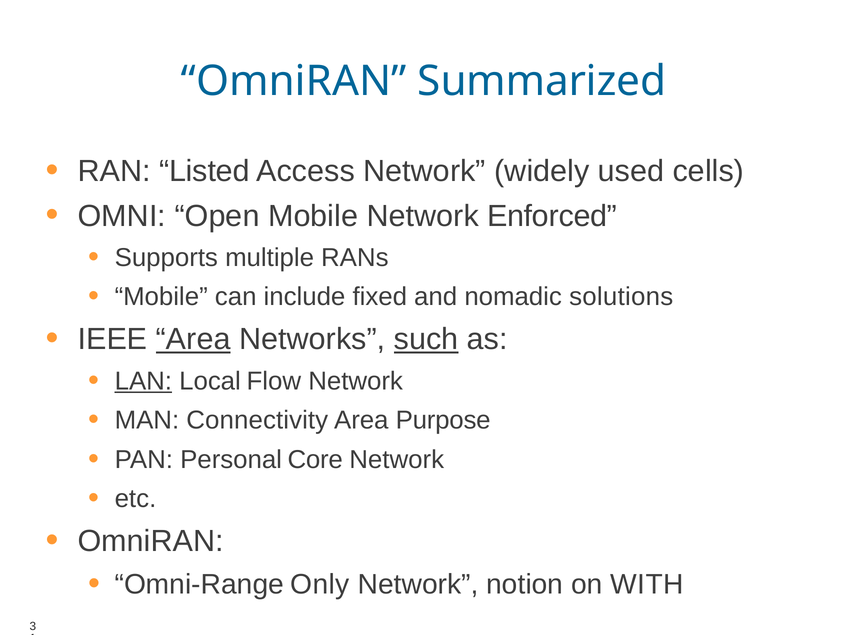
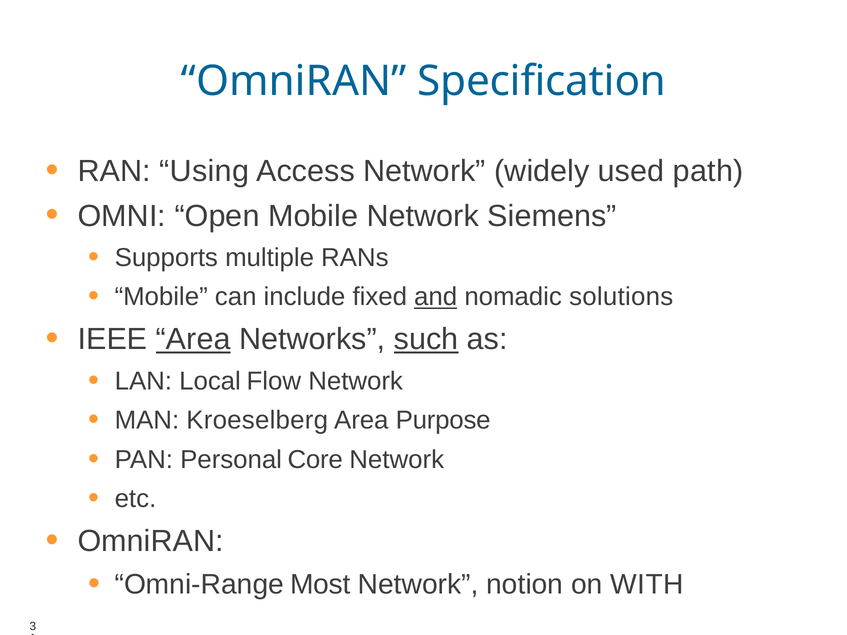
Summarized: Summarized -> Specification
Listed: Listed -> Using
cells: cells -> path
Enforced: Enforced -> Siemens
and underline: none -> present
LAN underline: present -> none
Connectivity: Connectivity -> Kroeselberg
Only: Only -> Most
